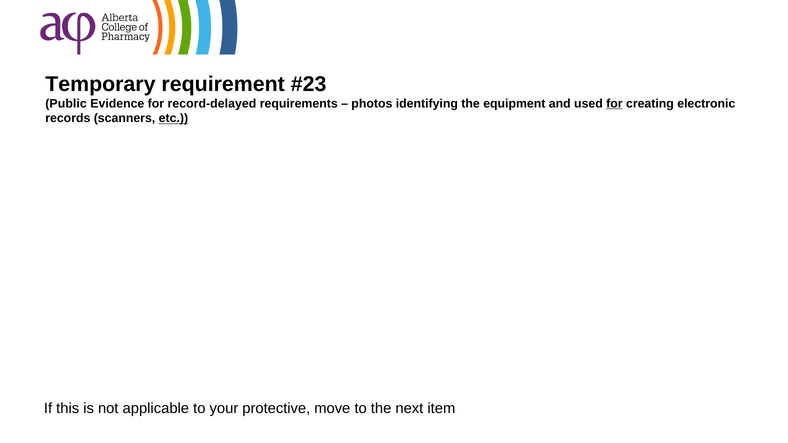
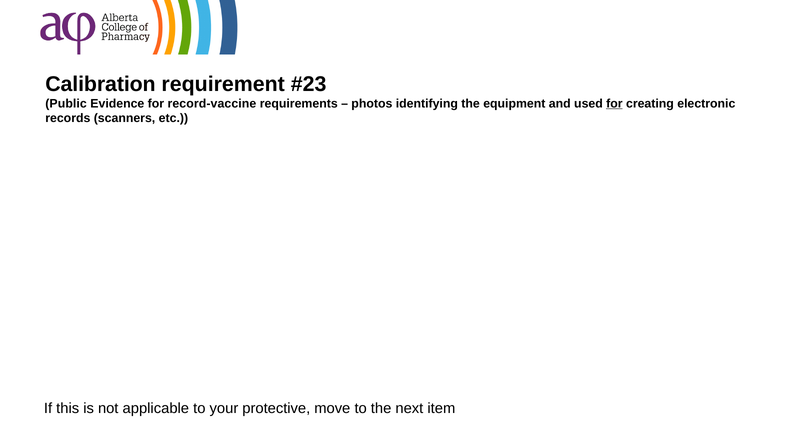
Temporary: Temporary -> Calibration
record-delayed: record-delayed -> record-vaccine
etc underline: present -> none
